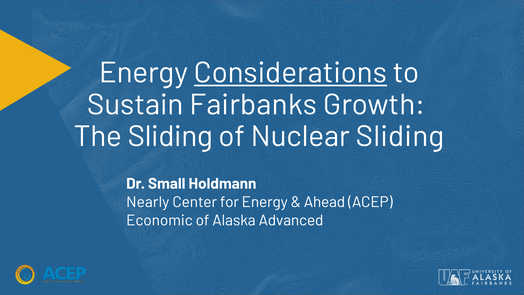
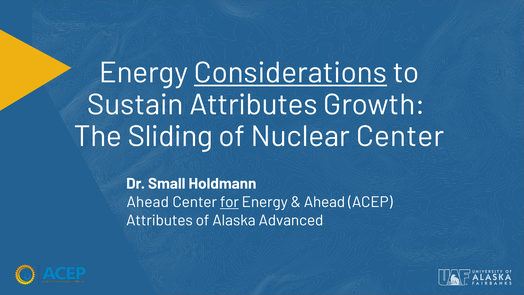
Sustain Fairbanks: Fairbanks -> Attributes
Nuclear Sliding: Sliding -> Center
Nearly at (148, 202): Nearly -> Ahead
for underline: none -> present
Economic at (159, 220): Economic -> Attributes
